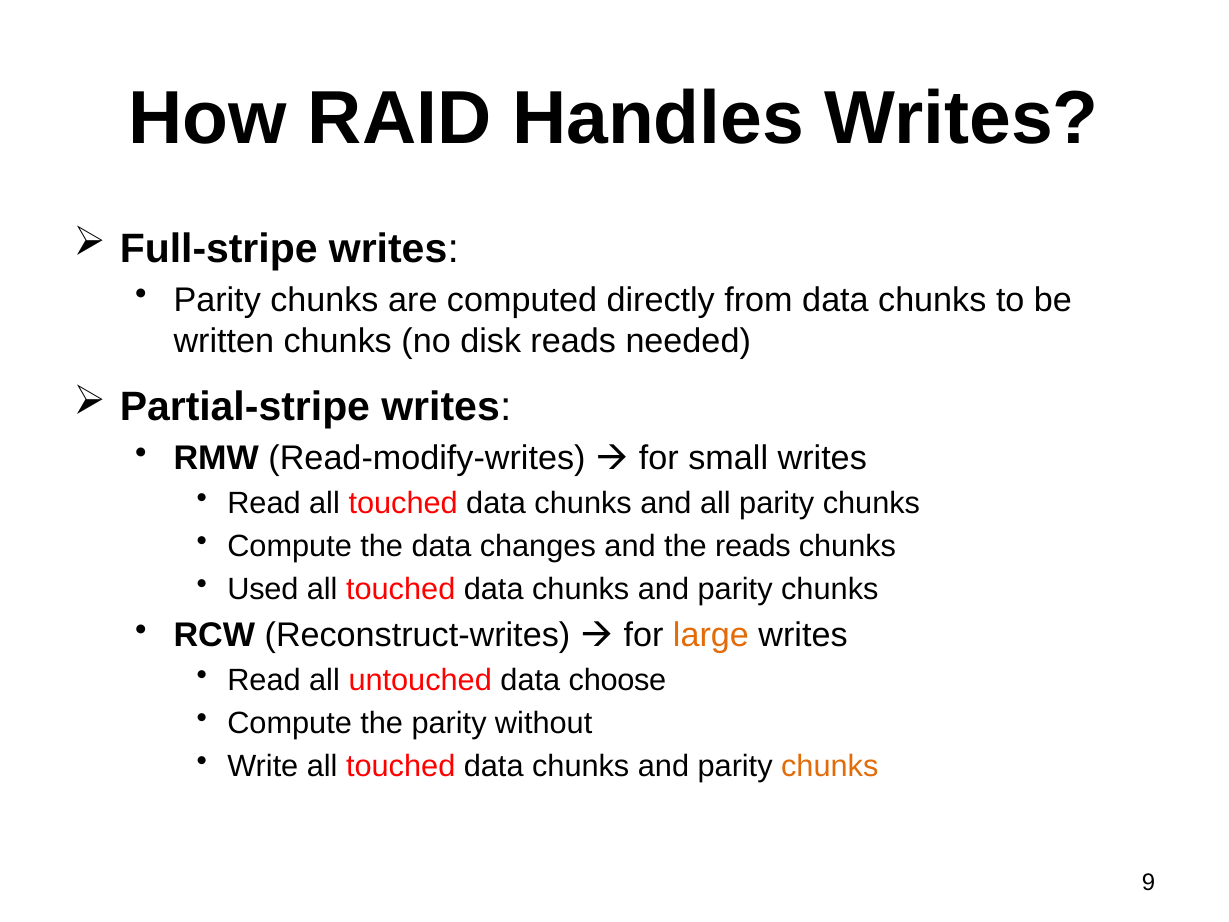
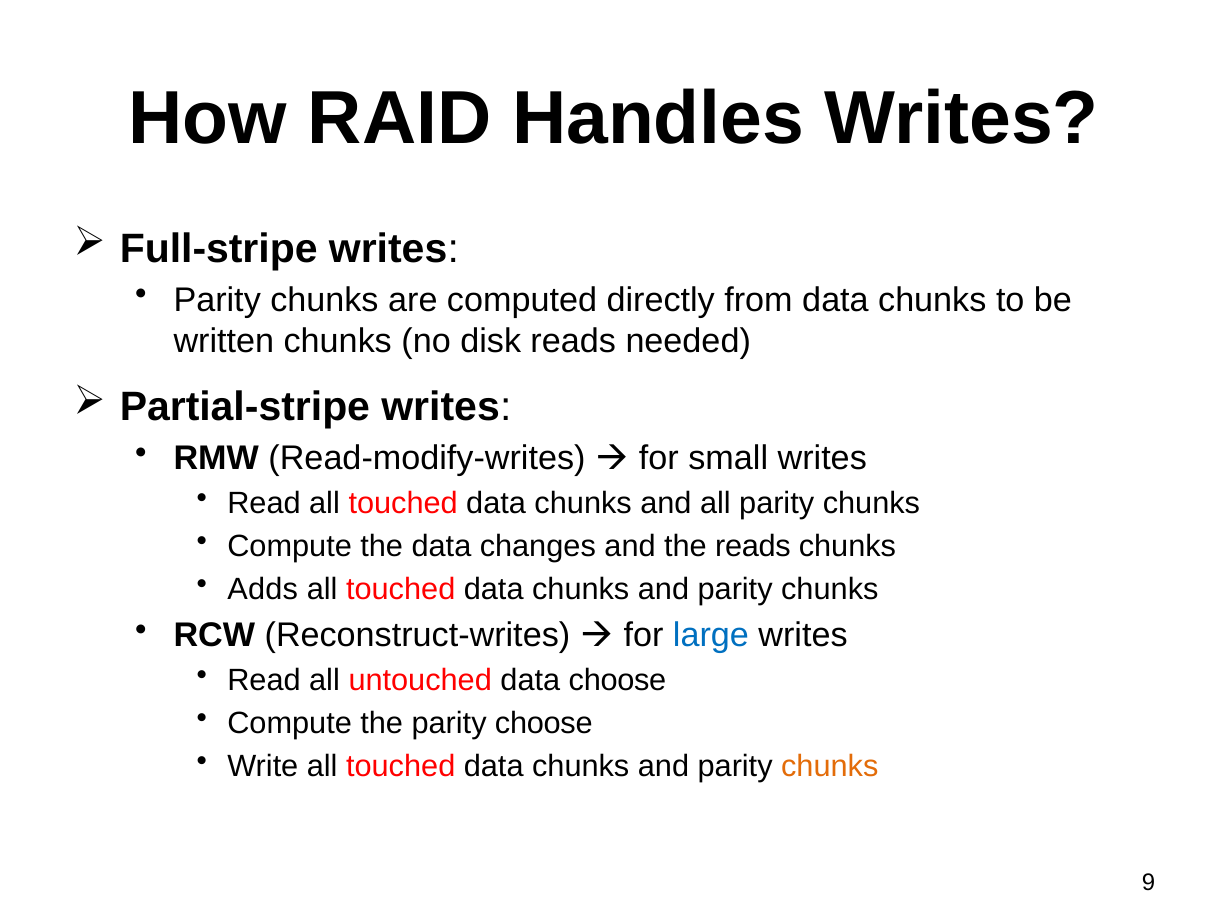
Used: Used -> Adds
large colour: orange -> blue
parity without: without -> choose
